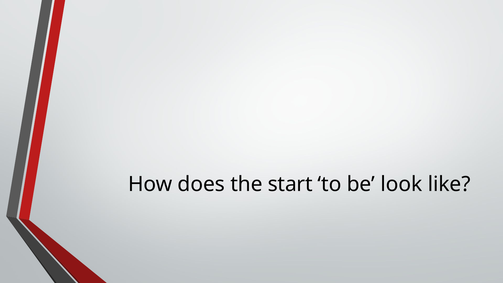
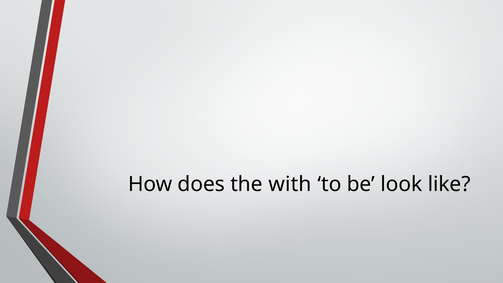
start: start -> with
